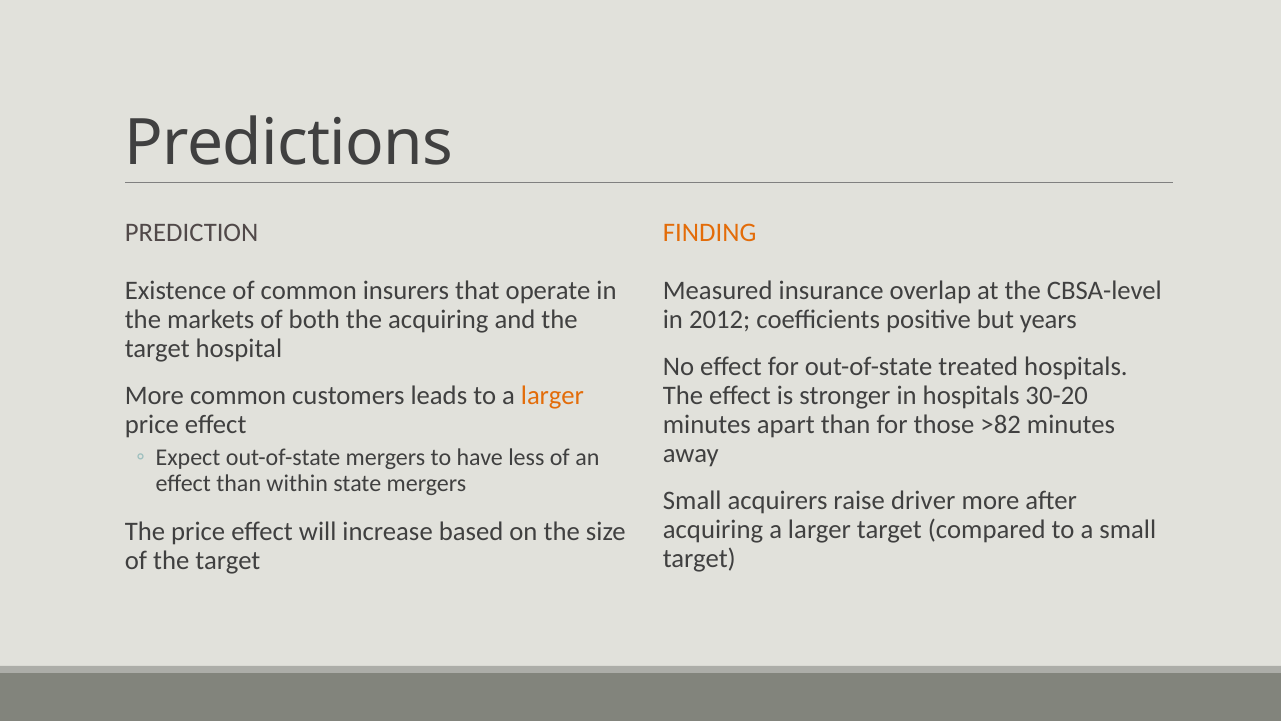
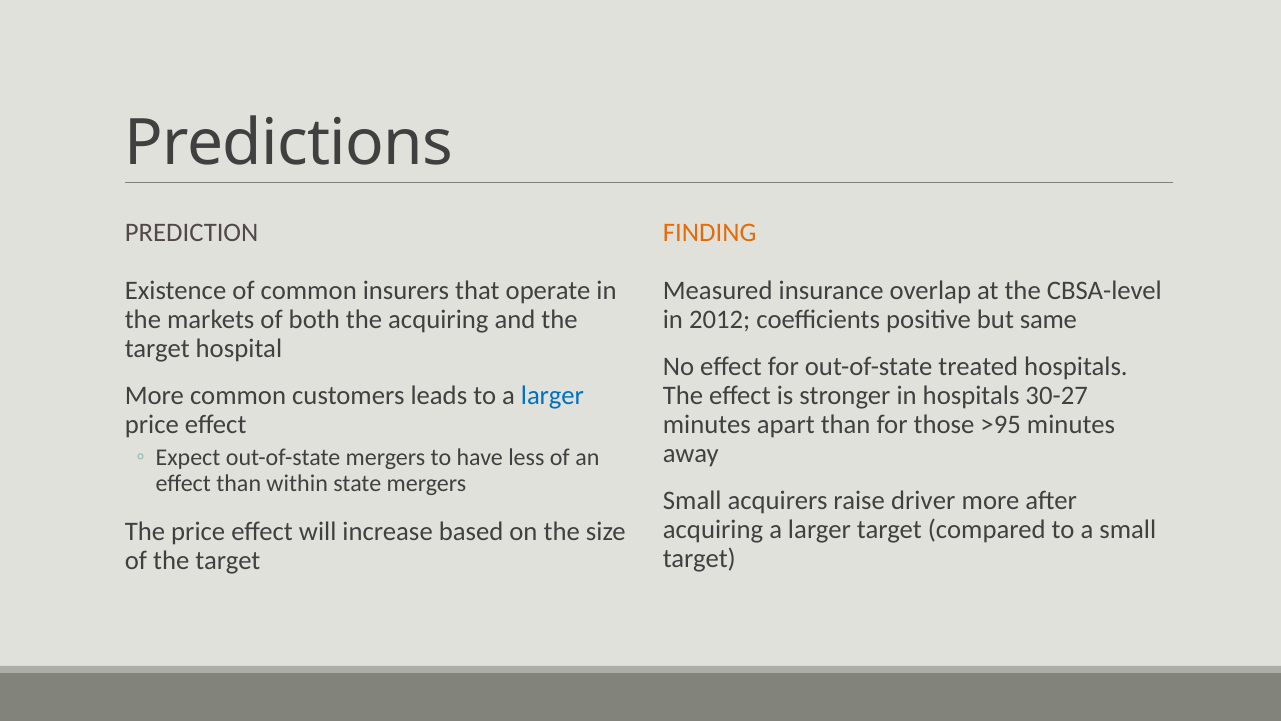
years: years -> same
larger at (552, 396) colour: orange -> blue
30-20: 30-20 -> 30-27
>82: >82 -> >95
